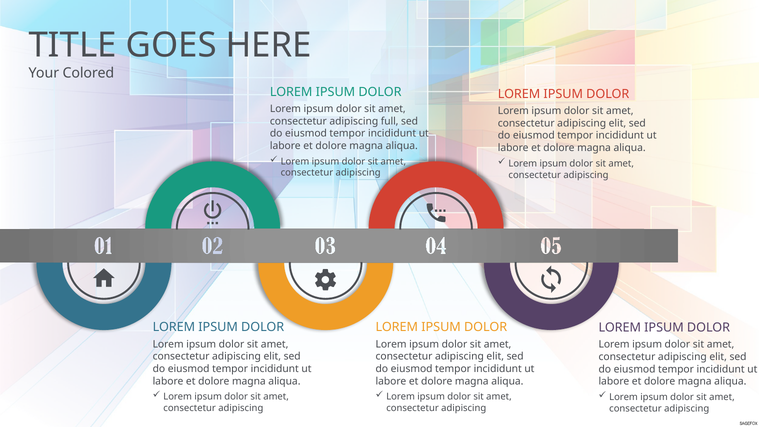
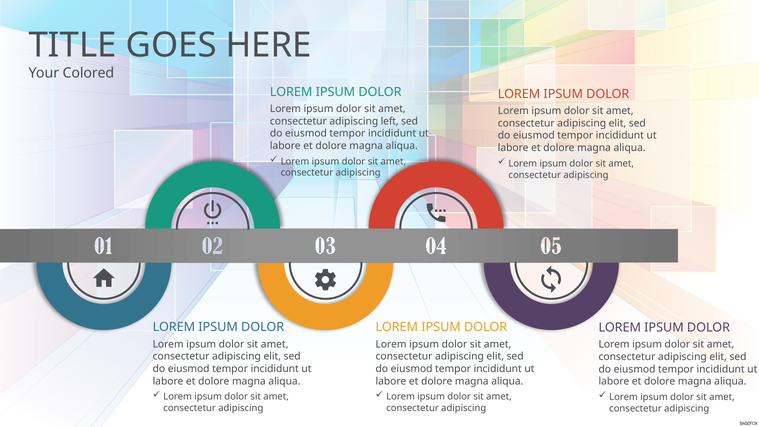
full: full -> left
